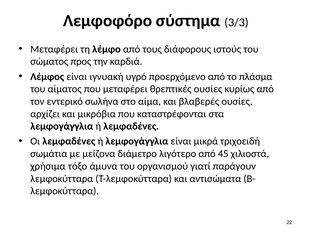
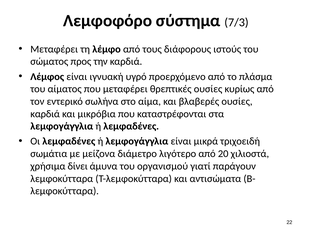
3/3: 3/3 -> 7/3
αρχίζει at (45, 114): αρχίζει -> καρδιά
45: 45 -> 20
τόξο: τόξο -> δίνει
